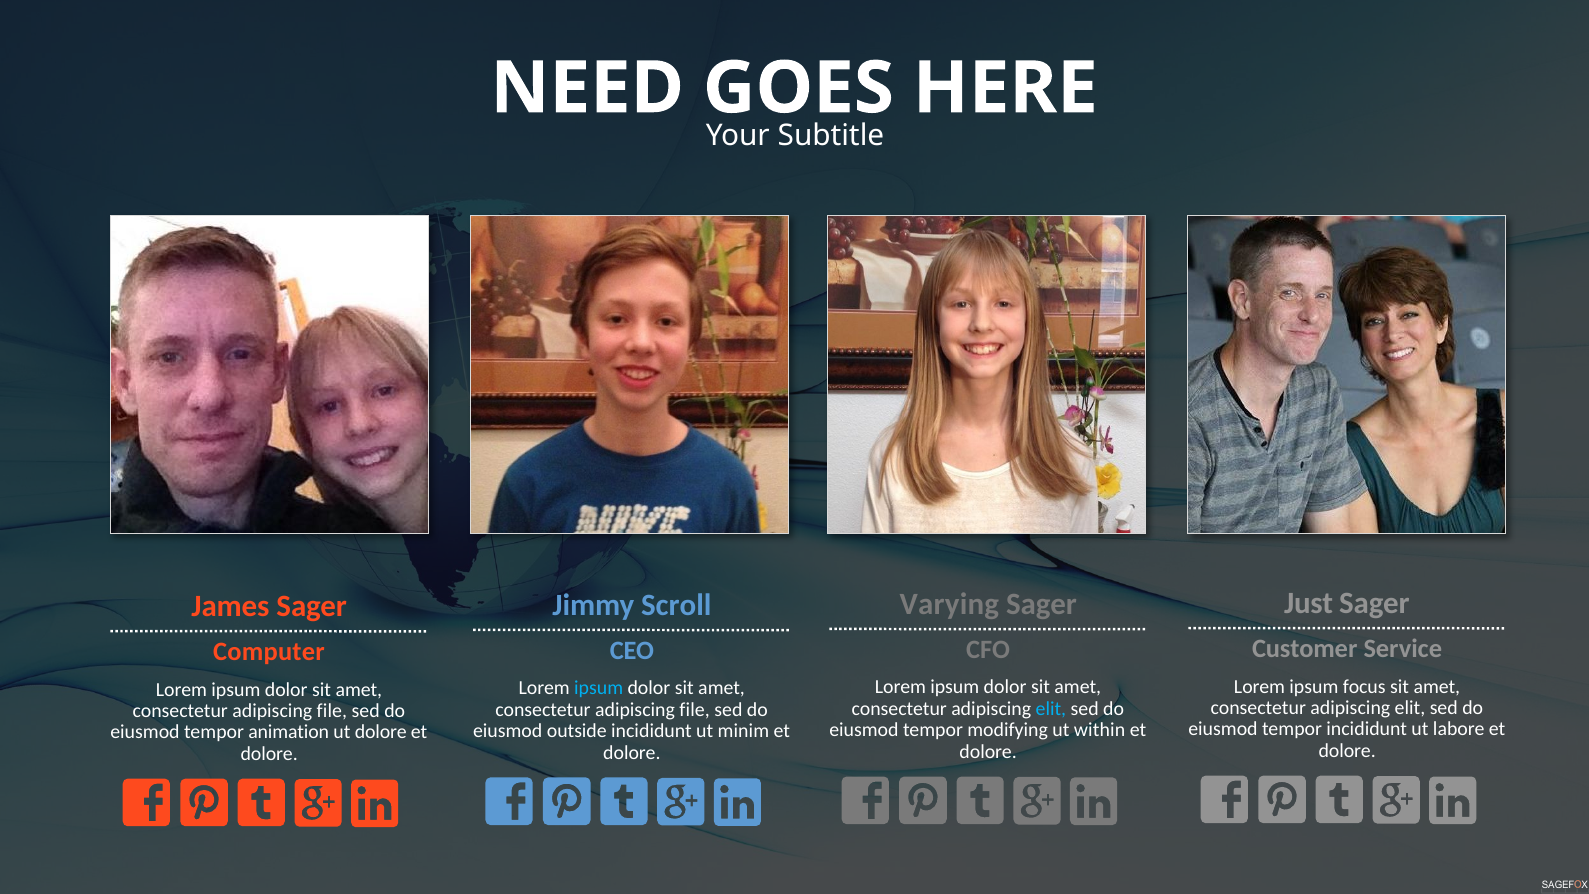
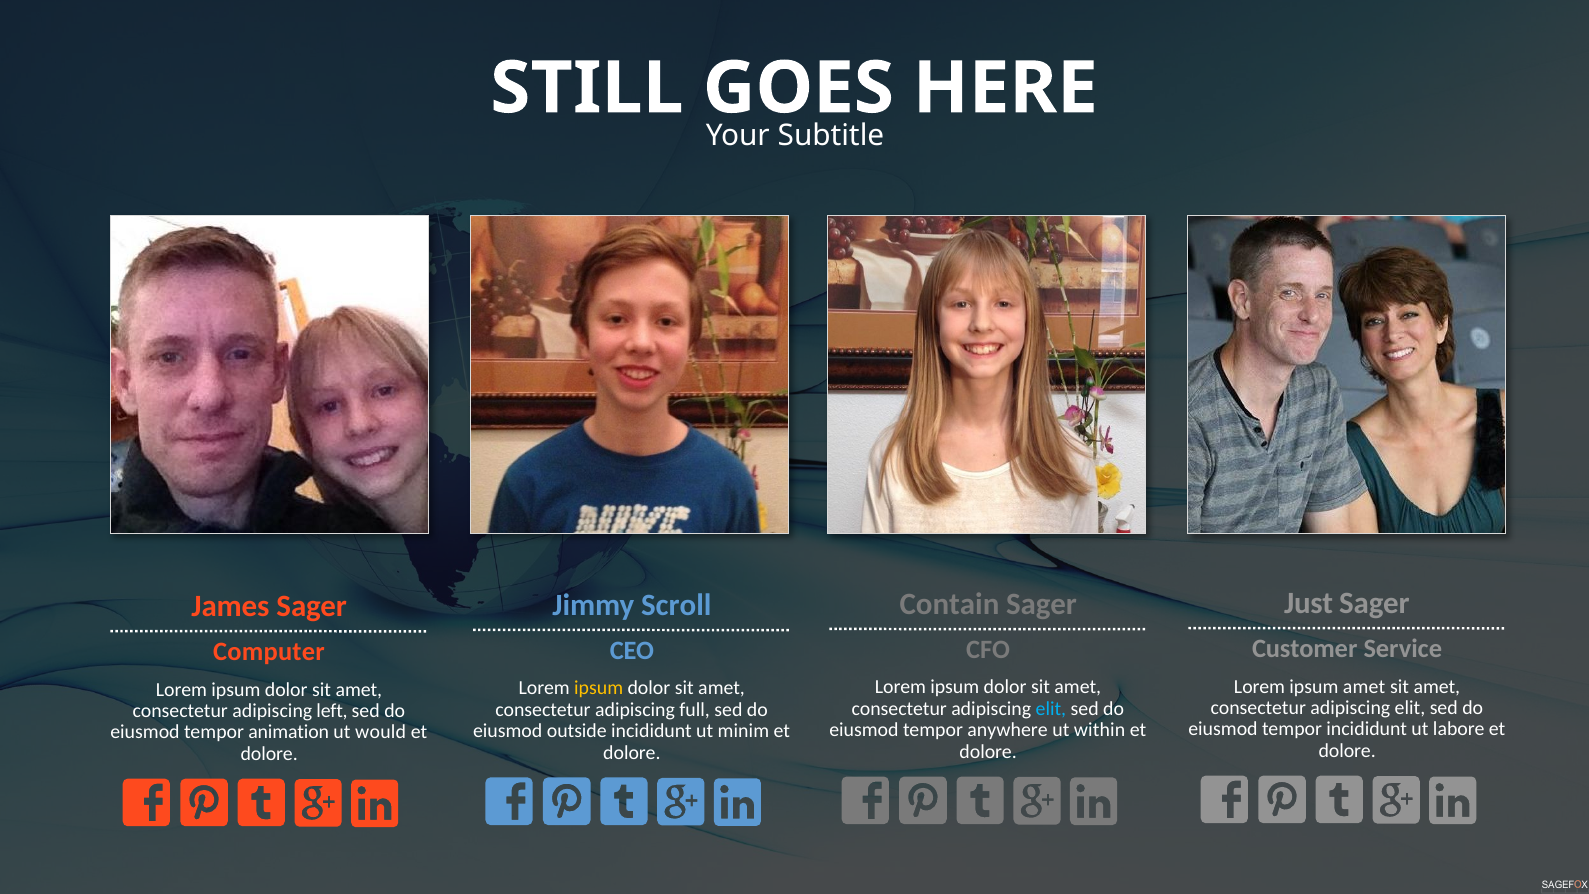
NEED: NEED -> STILL
Varying: Varying -> Contain
ipsum focus: focus -> amet
ipsum at (599, 688) colour: light blue -> yellow
file at (695, 710): file -> full
file at (332, 711): file -> left
modifying: modifying -> anywhere
ut dolore: dolore -> would
